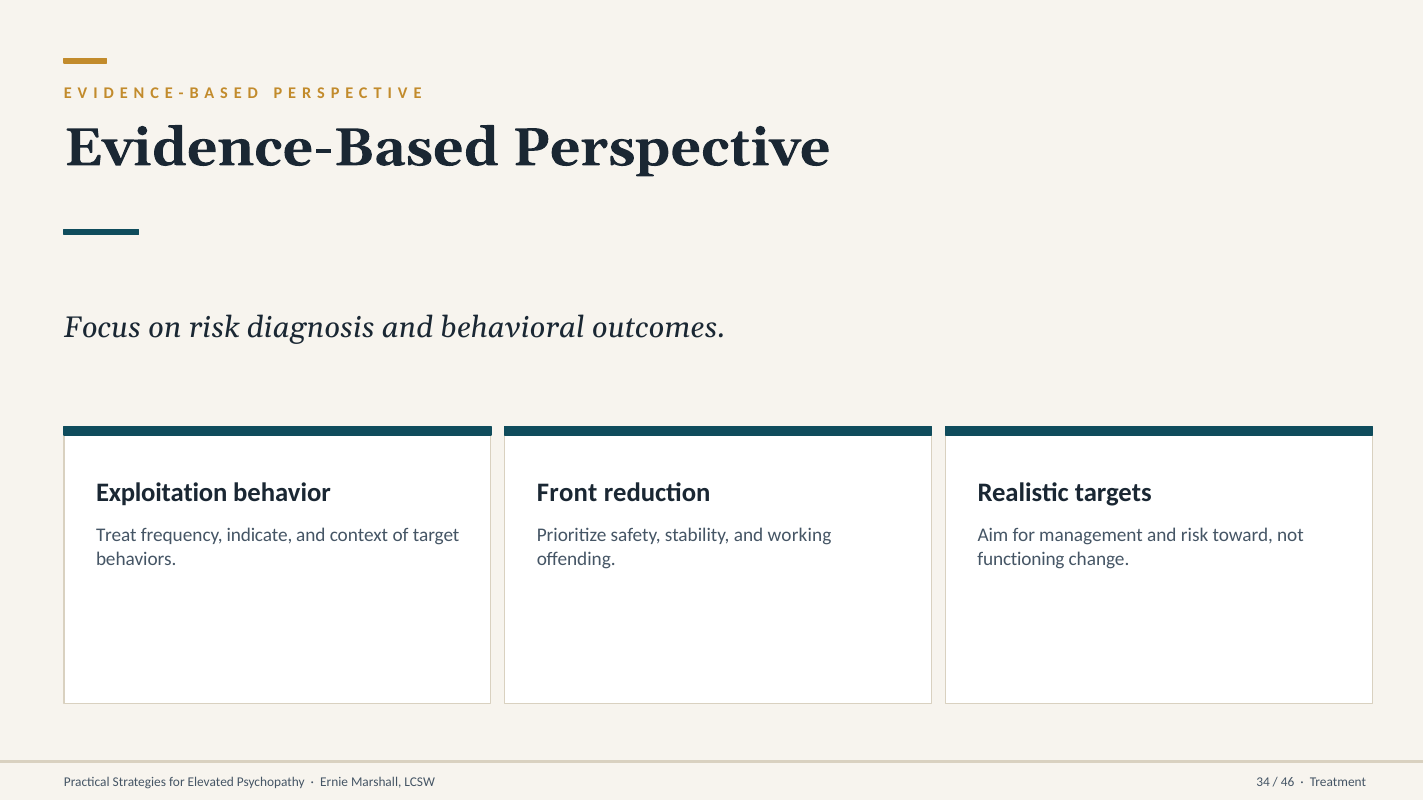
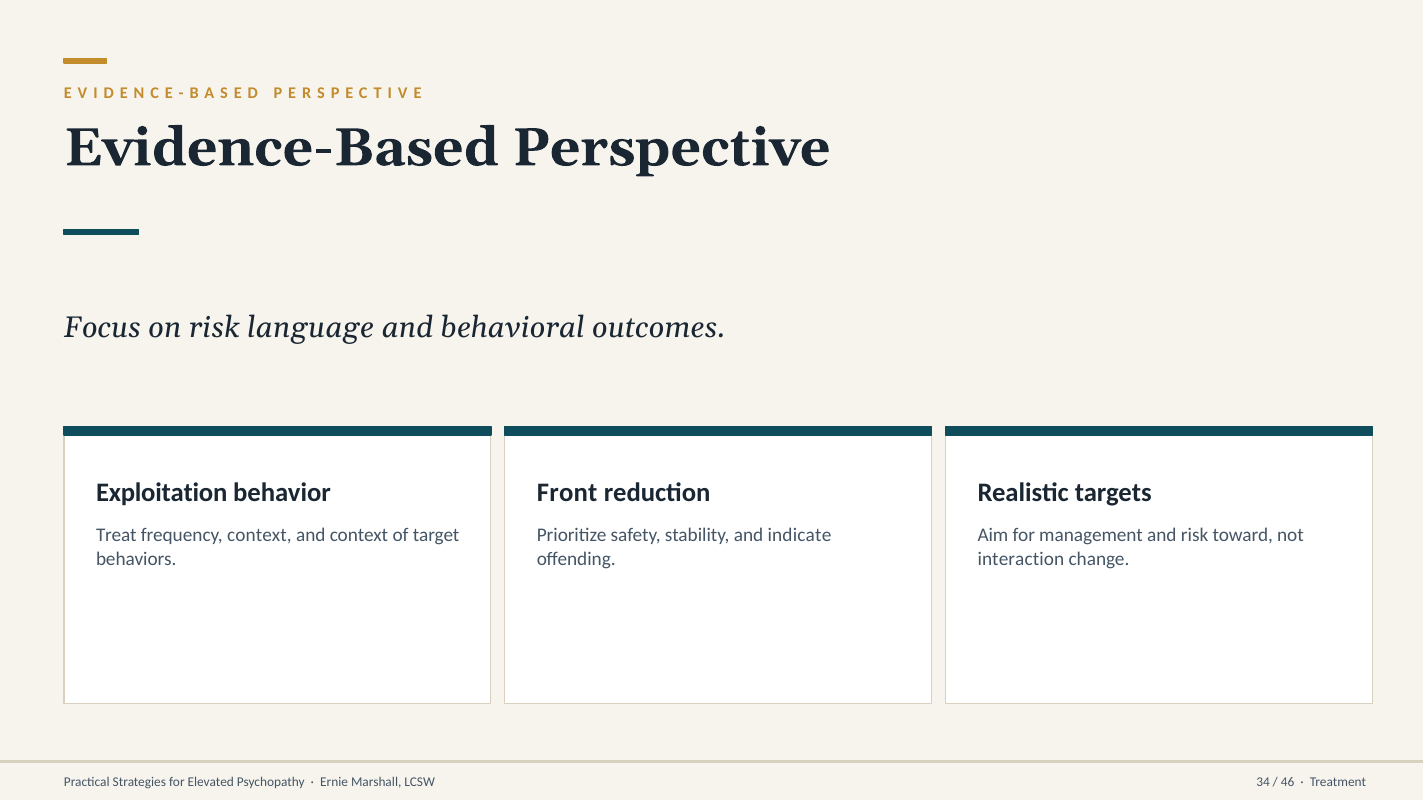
diagnosis: diagnosis -> language
frequency indicate: indicate -> context
working: working -> indicate
functioning: functioning -> interaction
